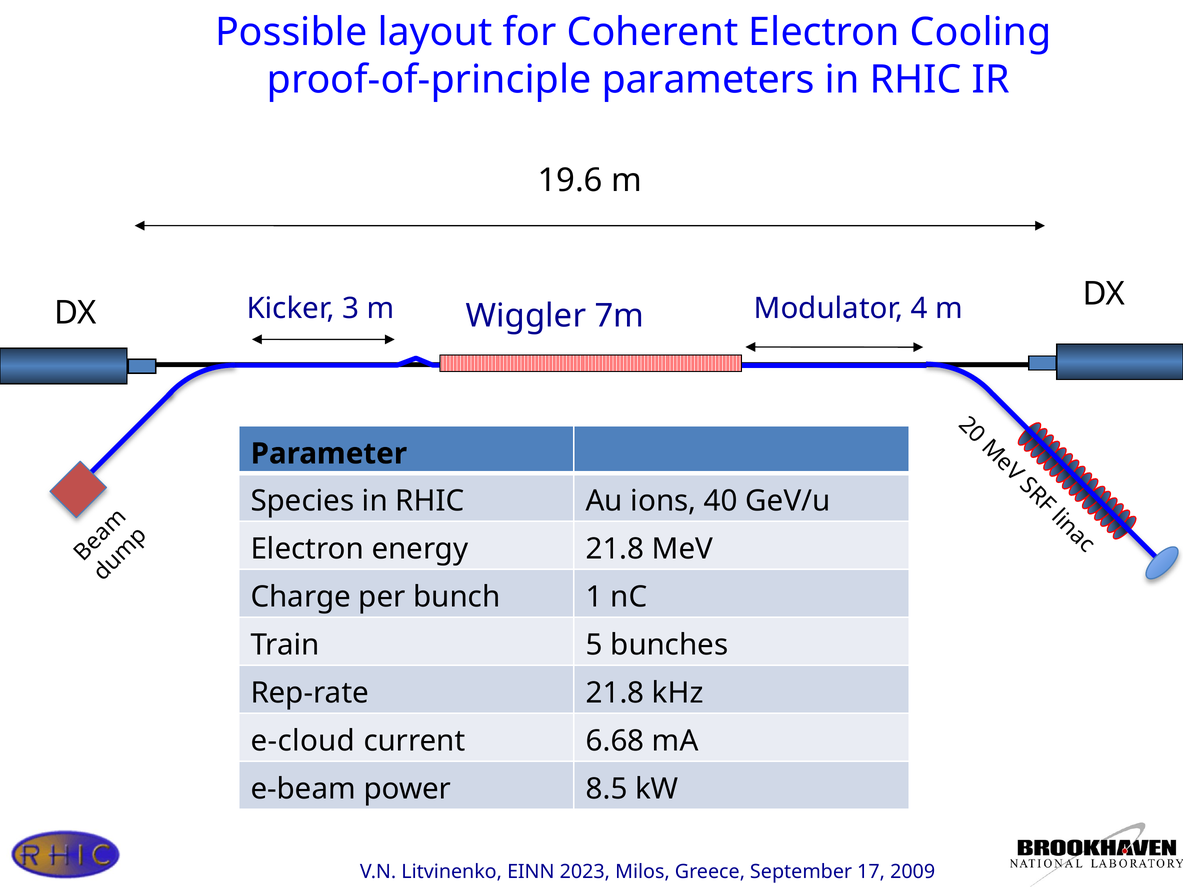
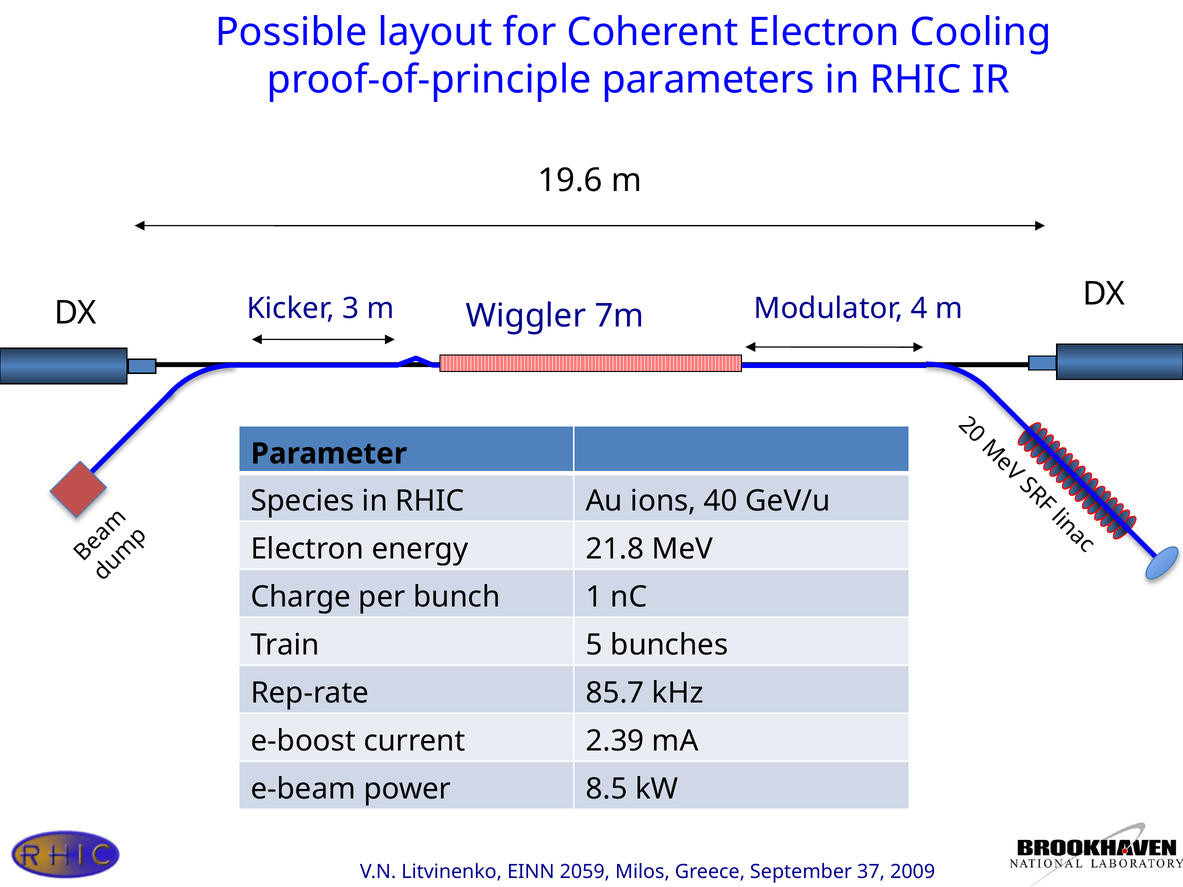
Rep-rate 21.8: 21.8 -> 85.7
e-cloud: e-cloud -> e-boost
6.68: 6.68 -> 2.39
2023: 2023 -> 2059
17: 17 -> 37
